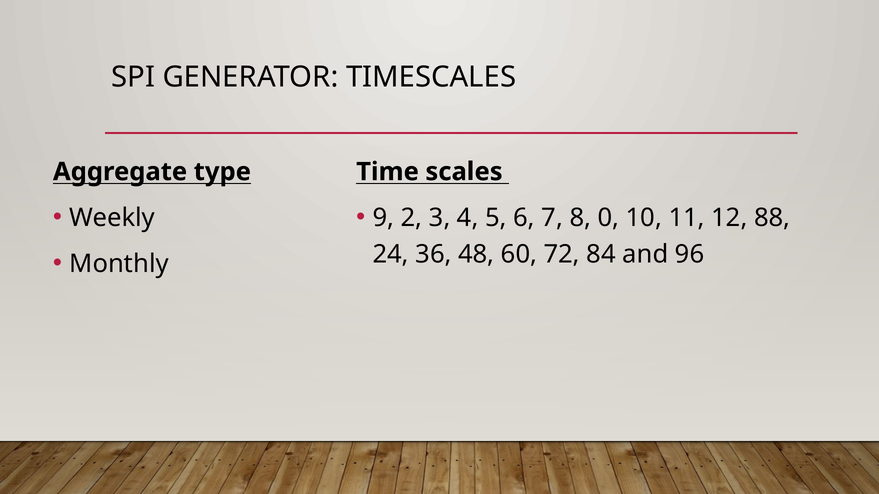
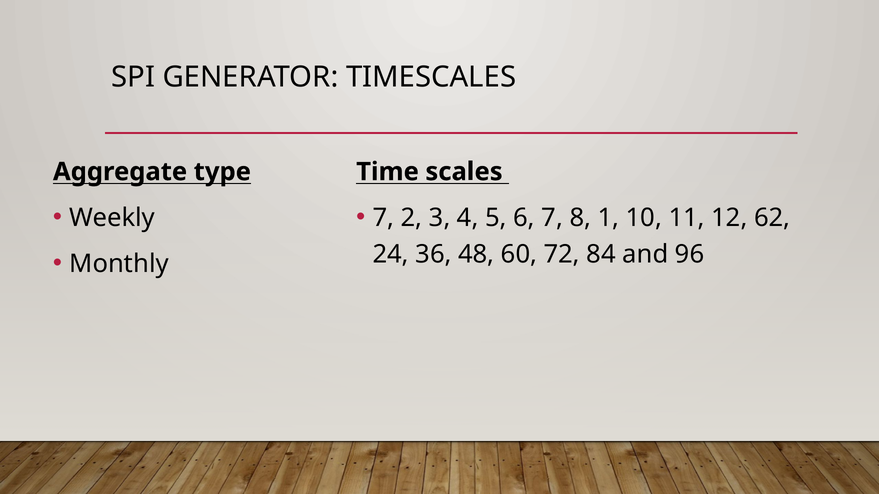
9 at (383, 218): 9 -> 7
0: 0 -> 1
88: 88 -> 62
